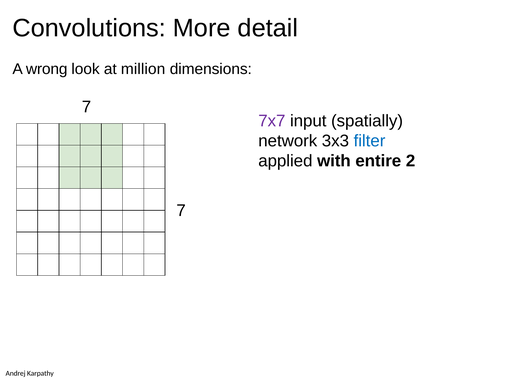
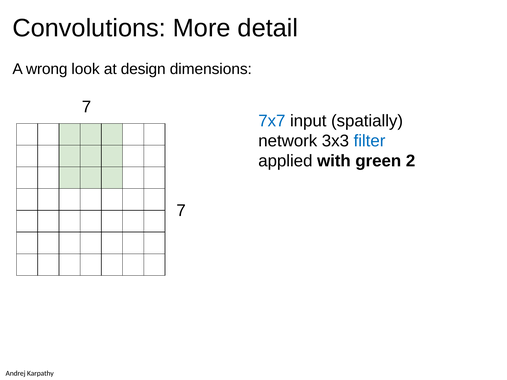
million: million -> design
7x7 colour: purple -> blue
entire: entire -> green
